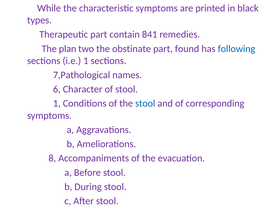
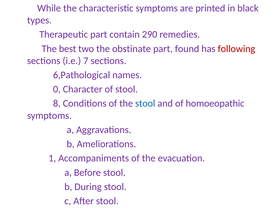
841: 841 -> 290
plan: plan -> best
following colour: blue -> red
i.e 1: 1 -> 7
7,Pathological: 7,Pathological -> 6,Pathological
6: 6 -> 0
1 at (57, 103): 1 -> 8
corresponding: corresponding -> homoeopathic
8: 8 -> 1
